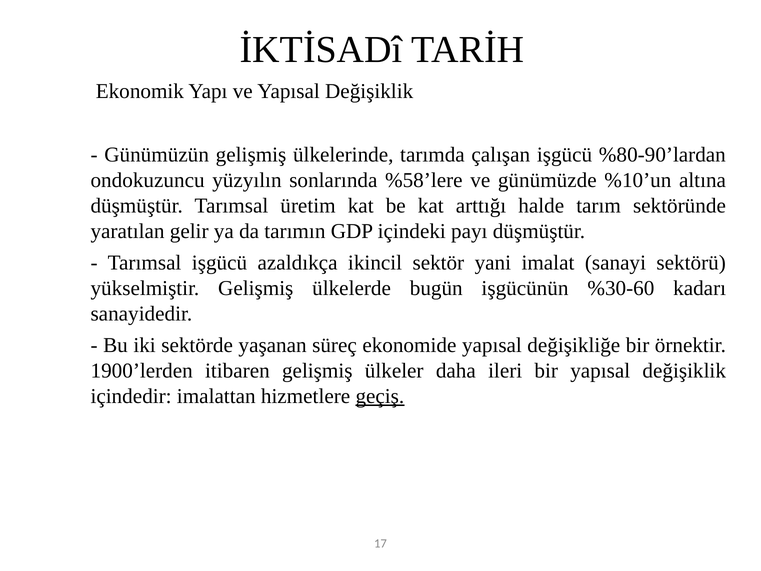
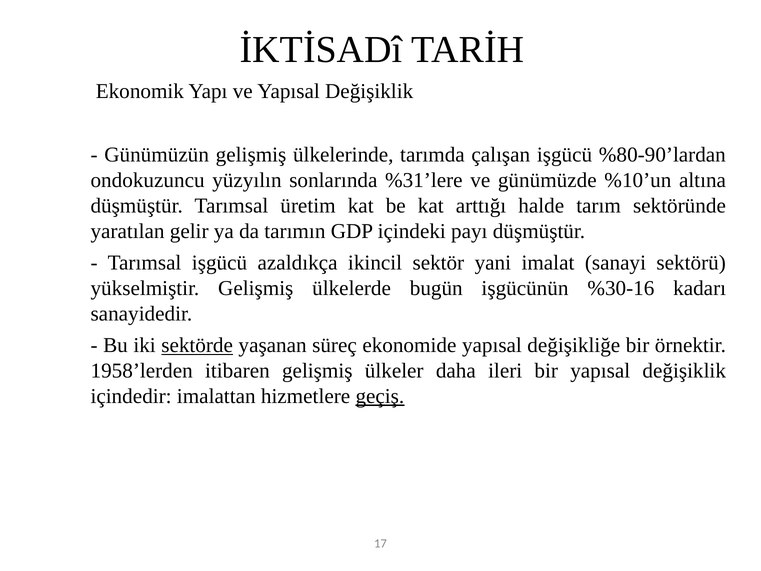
%58’lere: %58’lere -> %31’lere
%30-60: %30-60 -> %30-16
sektörde underline: none -> present
1900’lerden: 1900’lerden -> 1958’lerden
